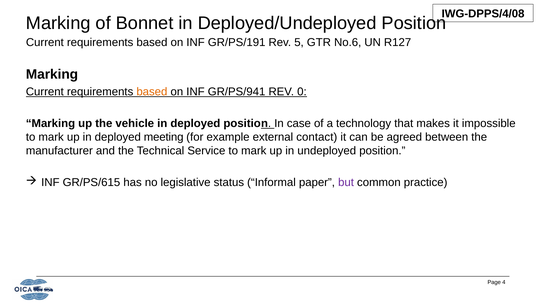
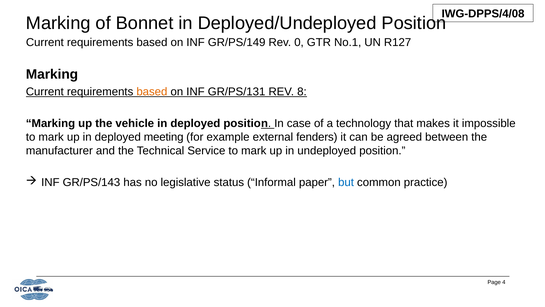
GR/PS/191: GR/PS/191 -> GR/PS/149
5: 5 -> 0
No.6: No.6 -> No.1
GR/PS/941: GR/PS/941 -> GR/PS/131
0: 0 -> 8
contact: contact -> fenders
GR/PS/615: GR/PS/615 -> GR/PS/143
but colour: purple -> blue
